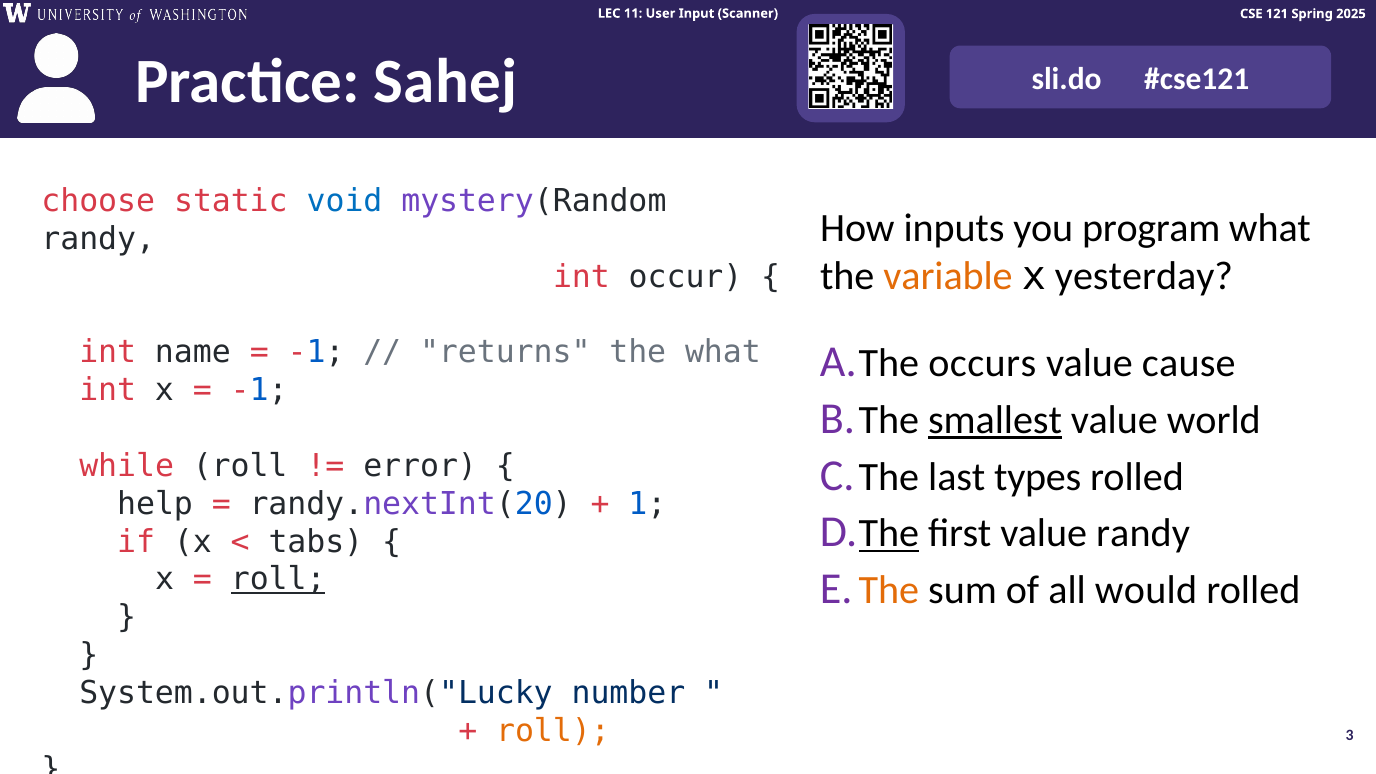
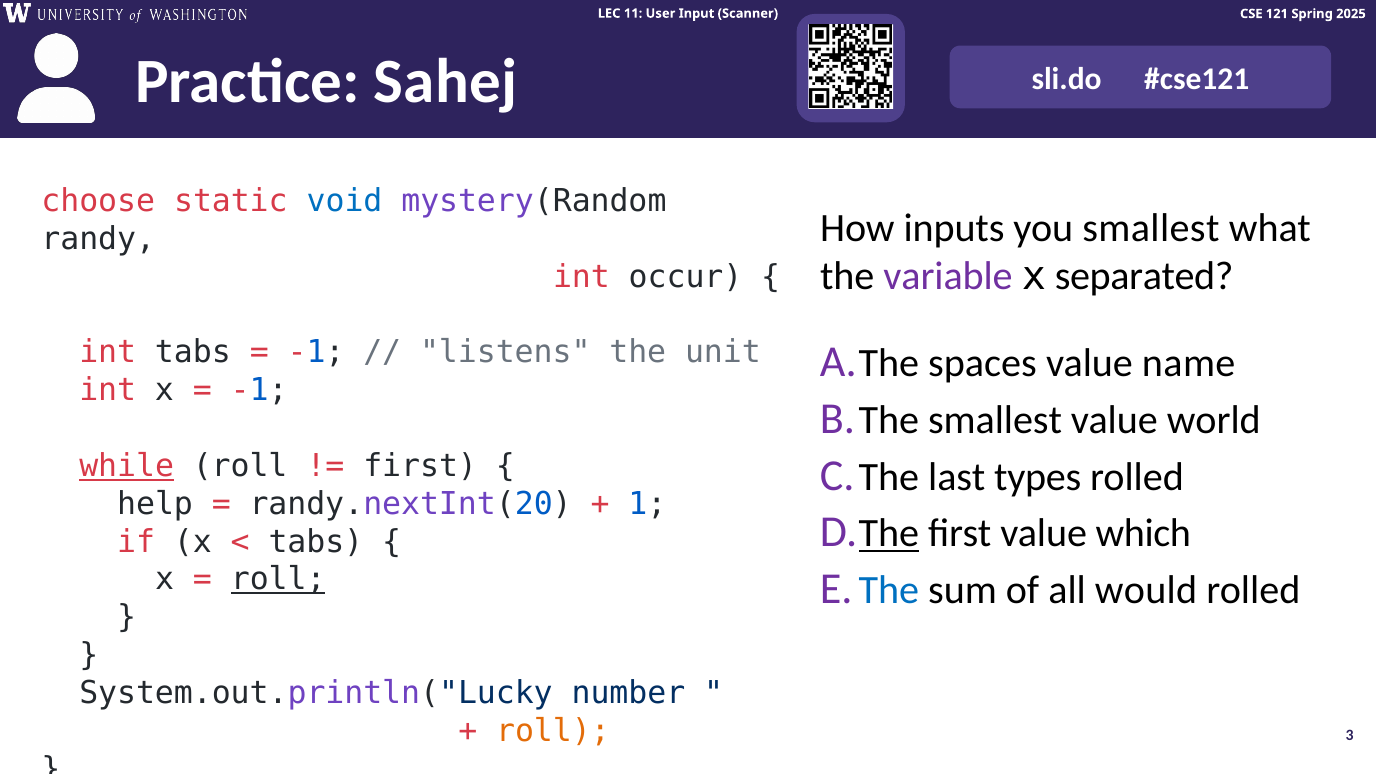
you program: program -> smallest
variable colour: orange -> purple
yesterday: yesterday -> separated
int name: name -> tabs
returns: returns -> listens
the what: what -> unit
occurs: occurs -> spaces
cause: cause -> name
smallest at (995, 420) underline: present -> none
while underline: none -> present
error at (420, 466): error -> first
value randy: randy -> which
The at (889, 591) colour: orange -> blue
